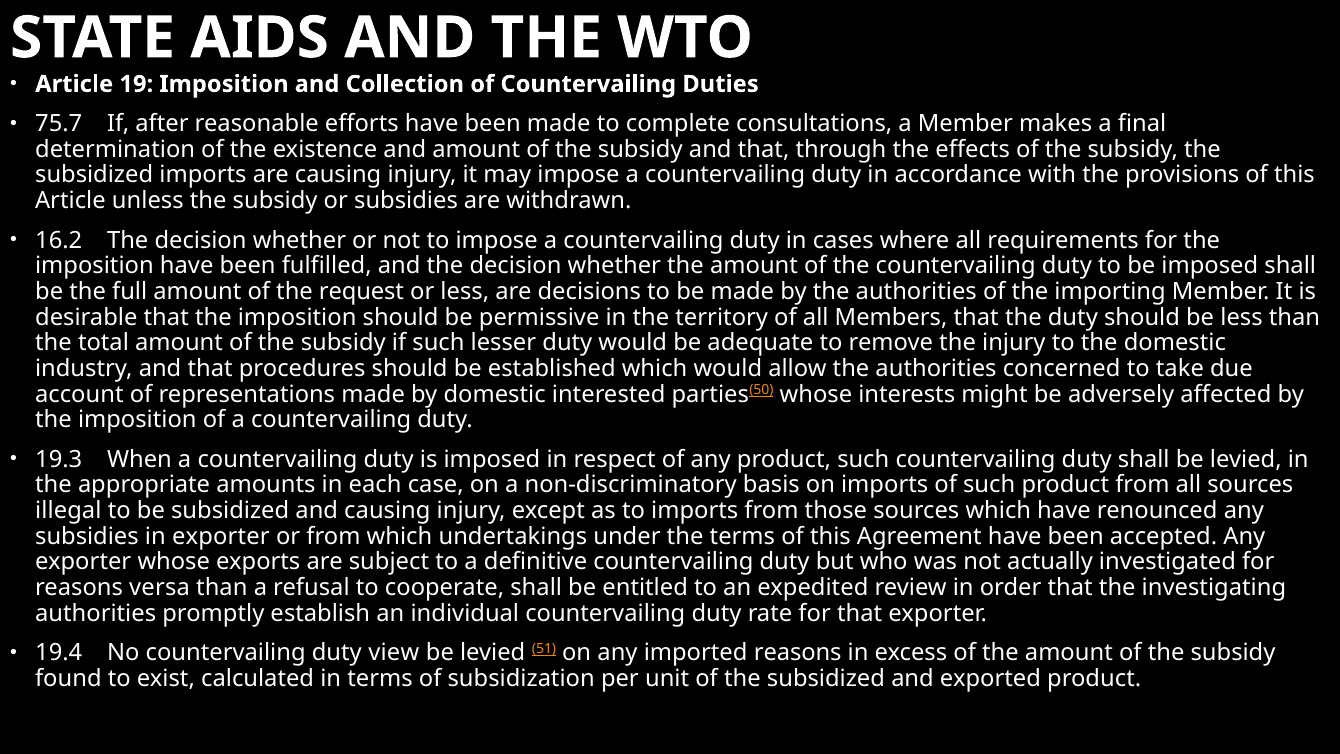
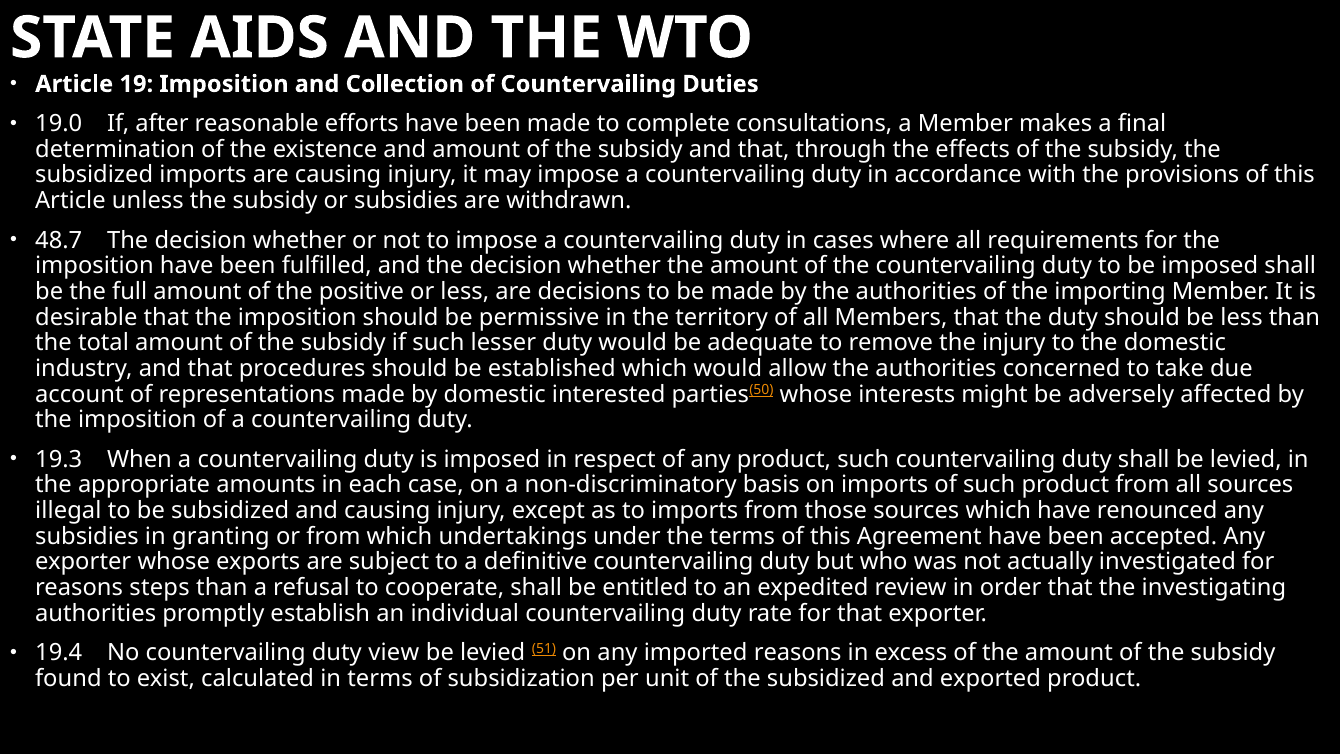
75.7: 75.7 -> 19.0
16.2: 16.2 -> 48.7
request: request -> positive
in exporter: exporter -> granting
versa: versa -> steps
